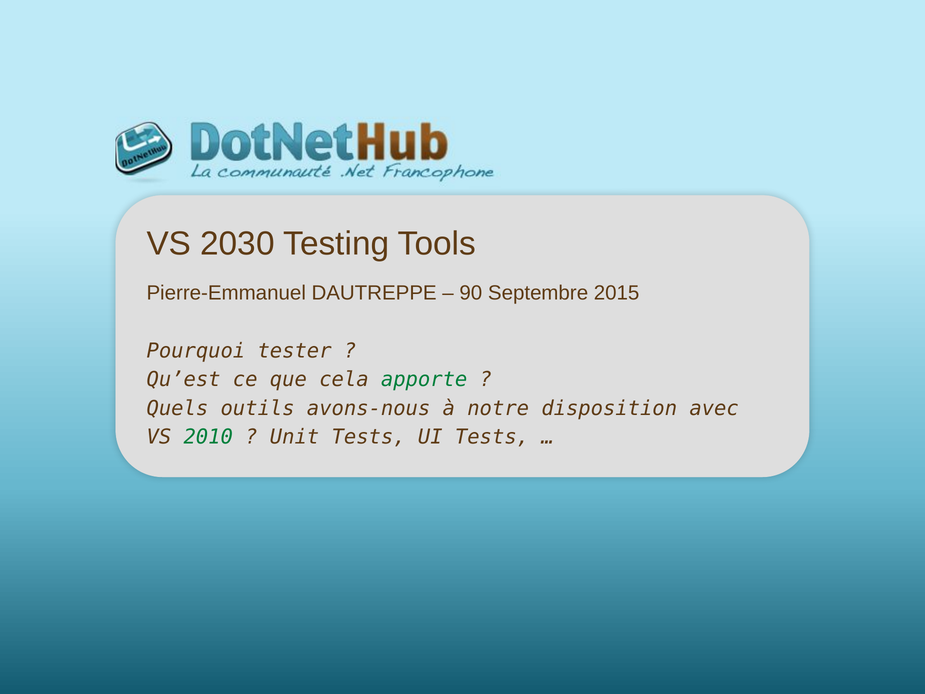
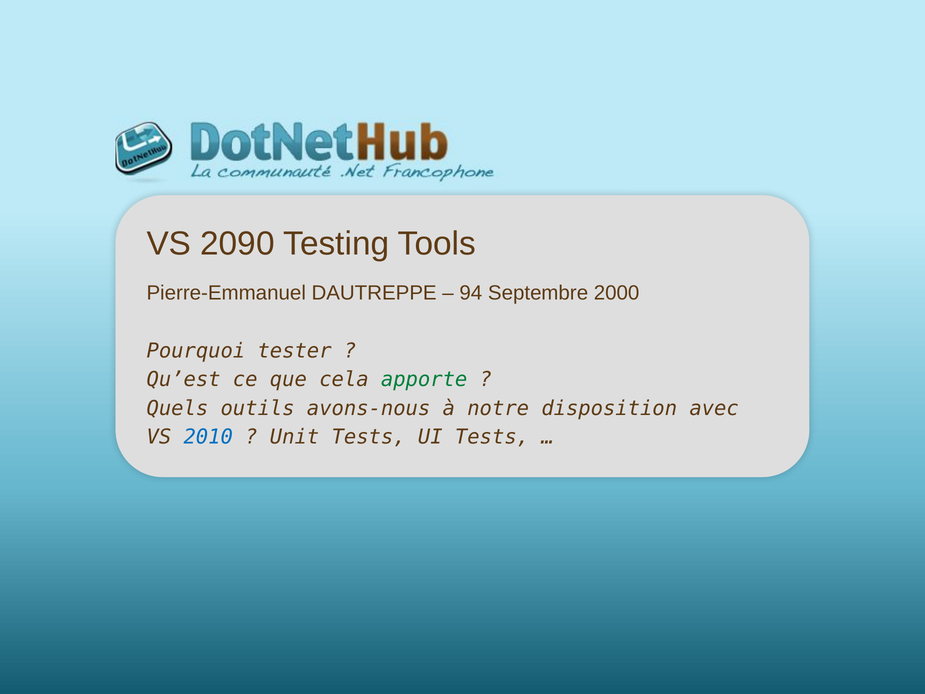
2030: 2030 -> 2090
90: 90 -> 94
2015: 2015 -> 2000
2010 colour: green -> blue
